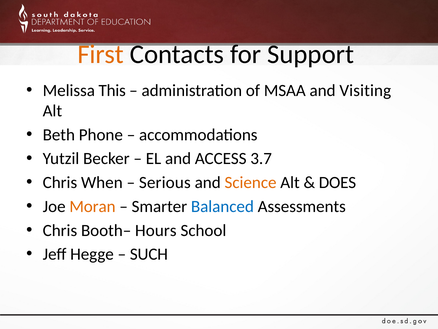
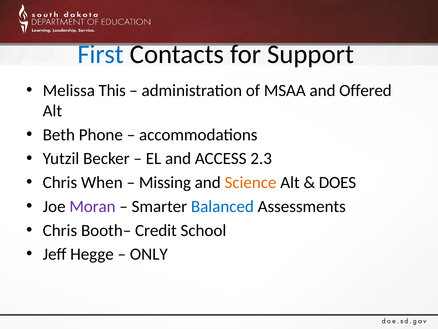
First colour: orange -> blue
Visiting: Visiting -> Offered
3.7: 3.7 -> 2.3
Serious: Serious -> Missing
Moran colour: orange -> purple
Hours: Hours -> Credit
SUCH: SUCH -> ONLY
